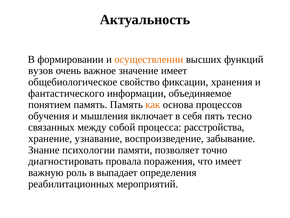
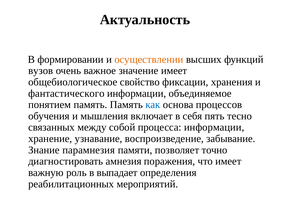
как colour: orange -> blue
процесса расстройства: расстройства -> информации
психологии: психологии -> парамнезия
провала: провала -> амнезия
